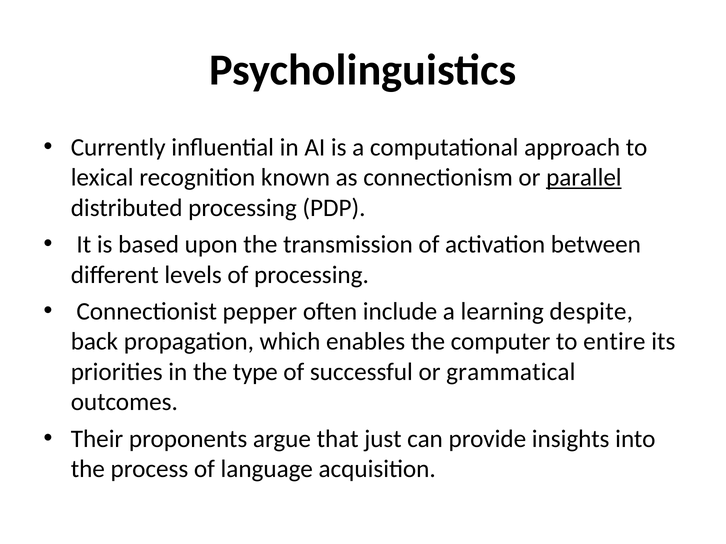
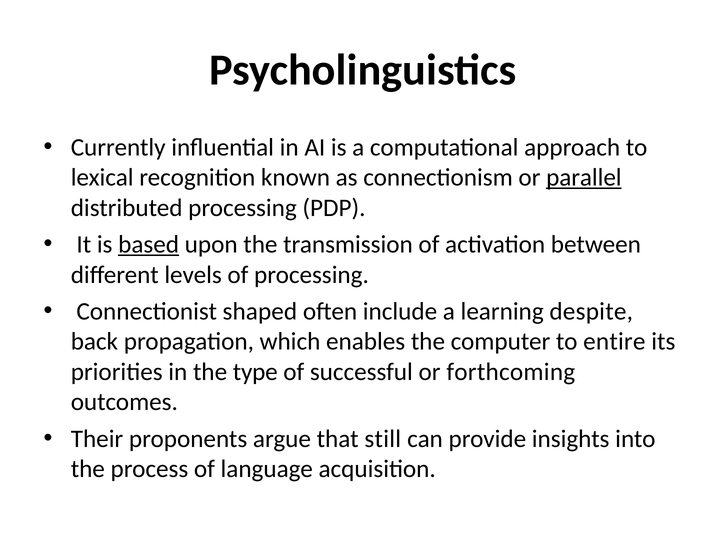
based underline: none -> present
pepper: pepper -> shaped
grammatical: grammatical -> forthcoming
just: just -> still
